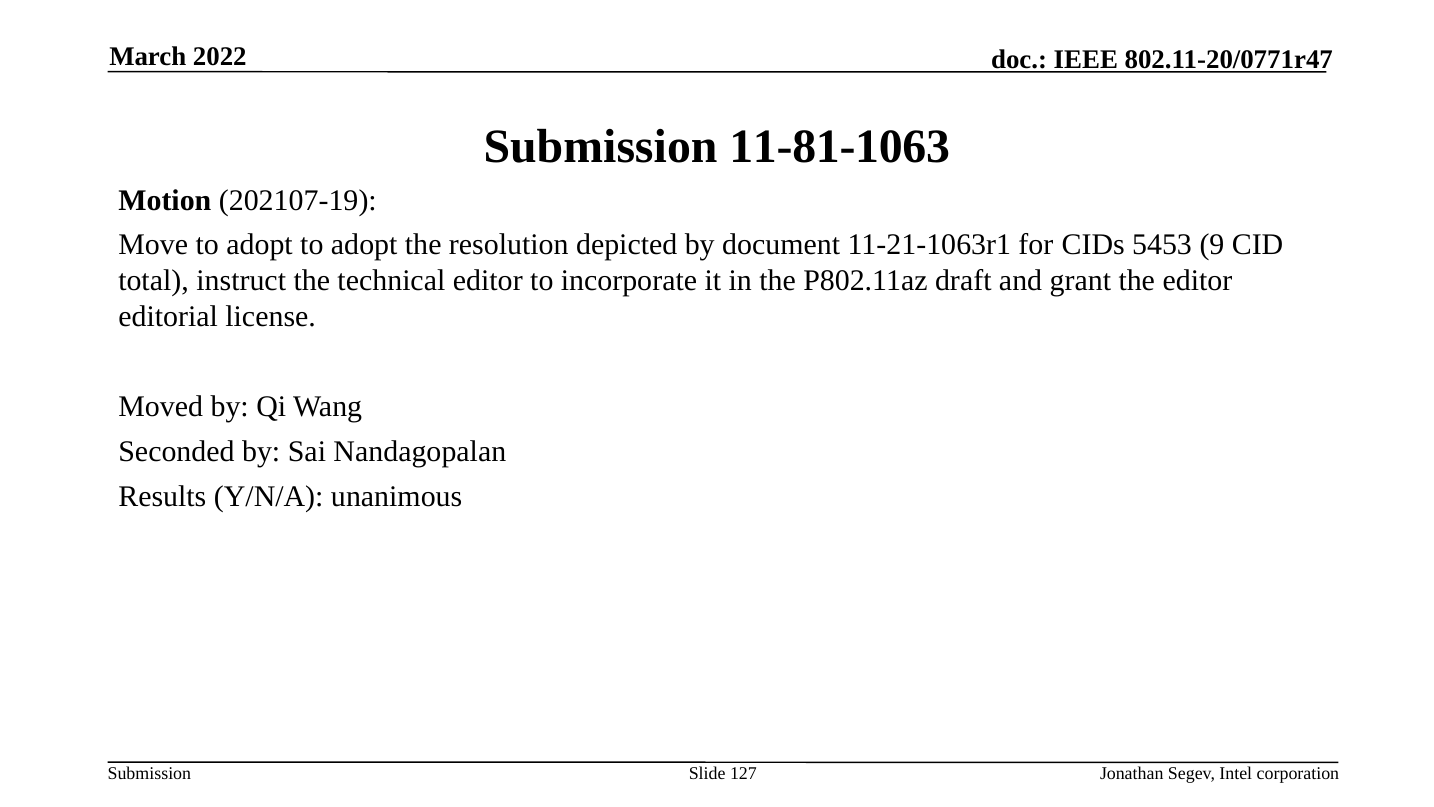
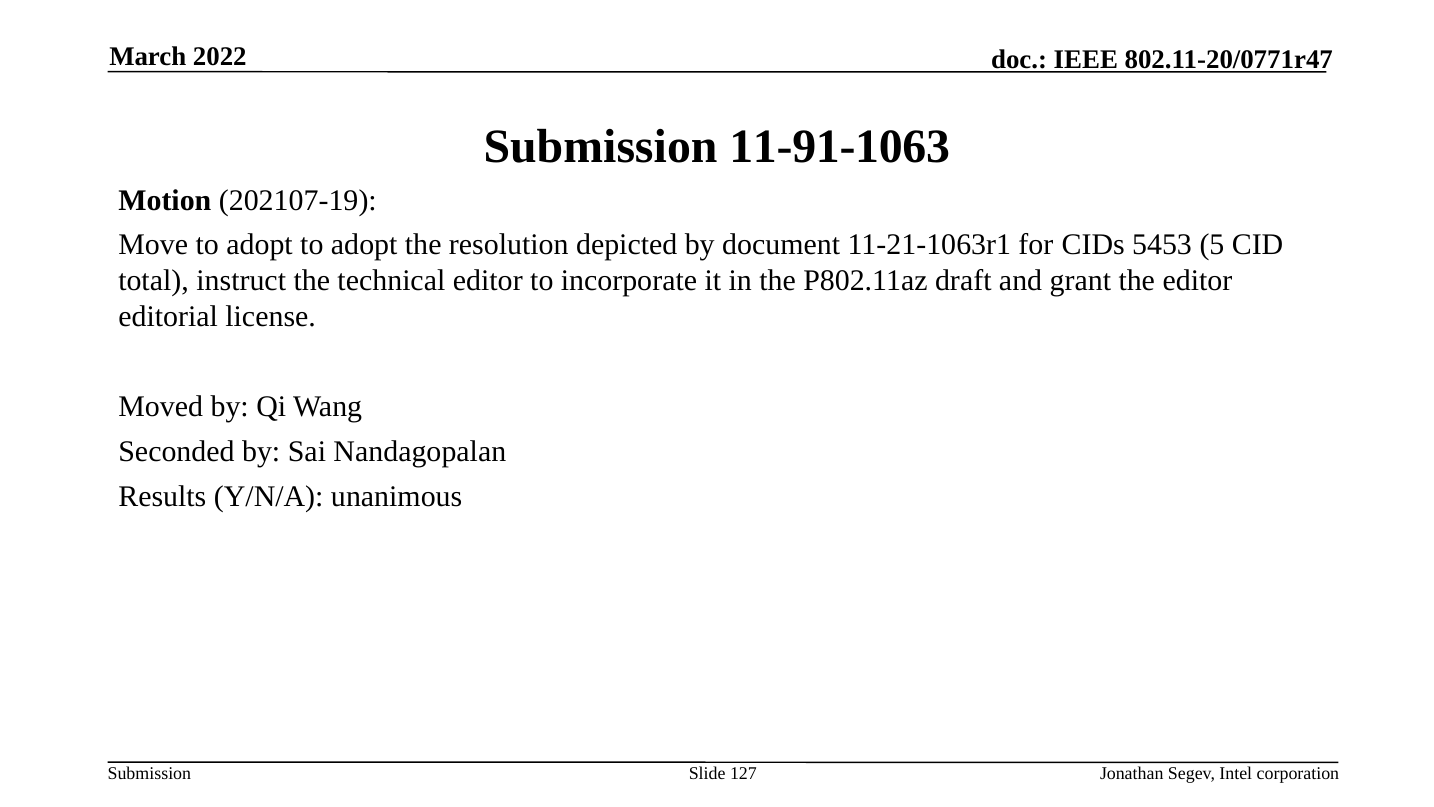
11-81-1063: 11-81-1063 -> 11-91-1063
9: 9 -> 5
